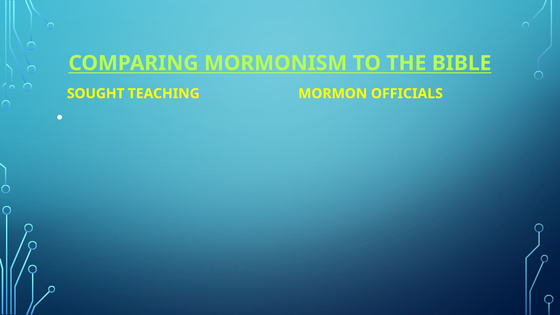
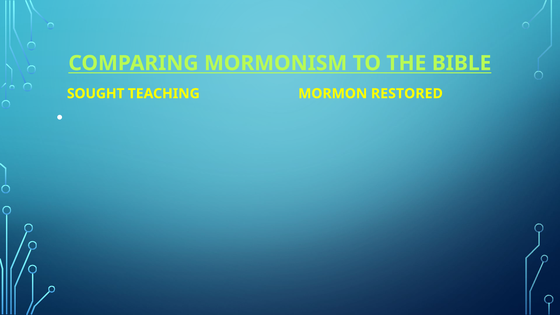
OFFICIALS: OFFICIALS -> RESTORED
